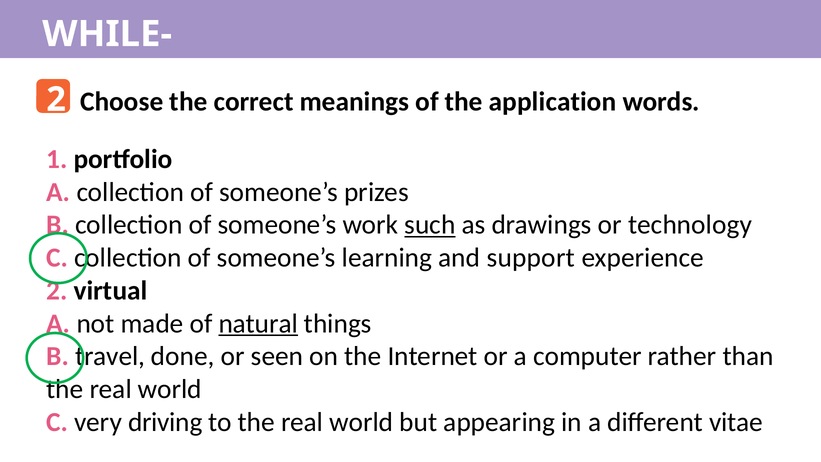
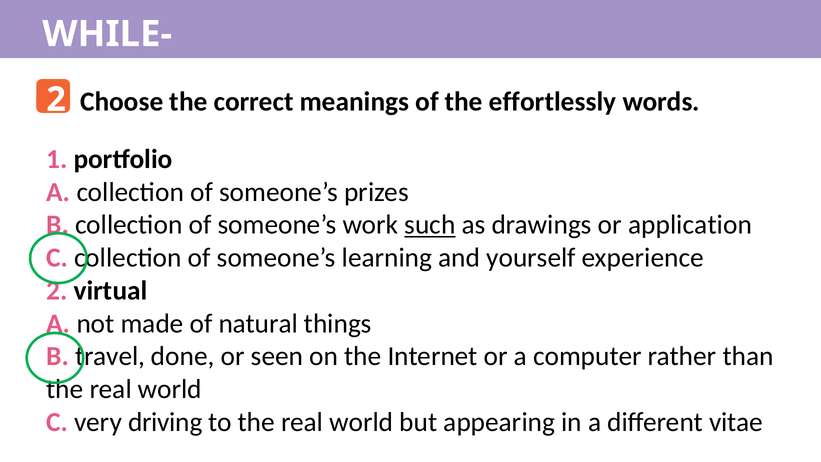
application: application -> effortlessly
technology: technology -> application
support: support -> yourself
natural underline: present -> none
